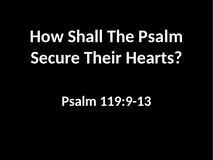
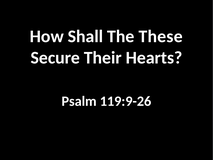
The Psalm: Psalm -> These
119:9-13: 119:9-13 -> 119:9-26
